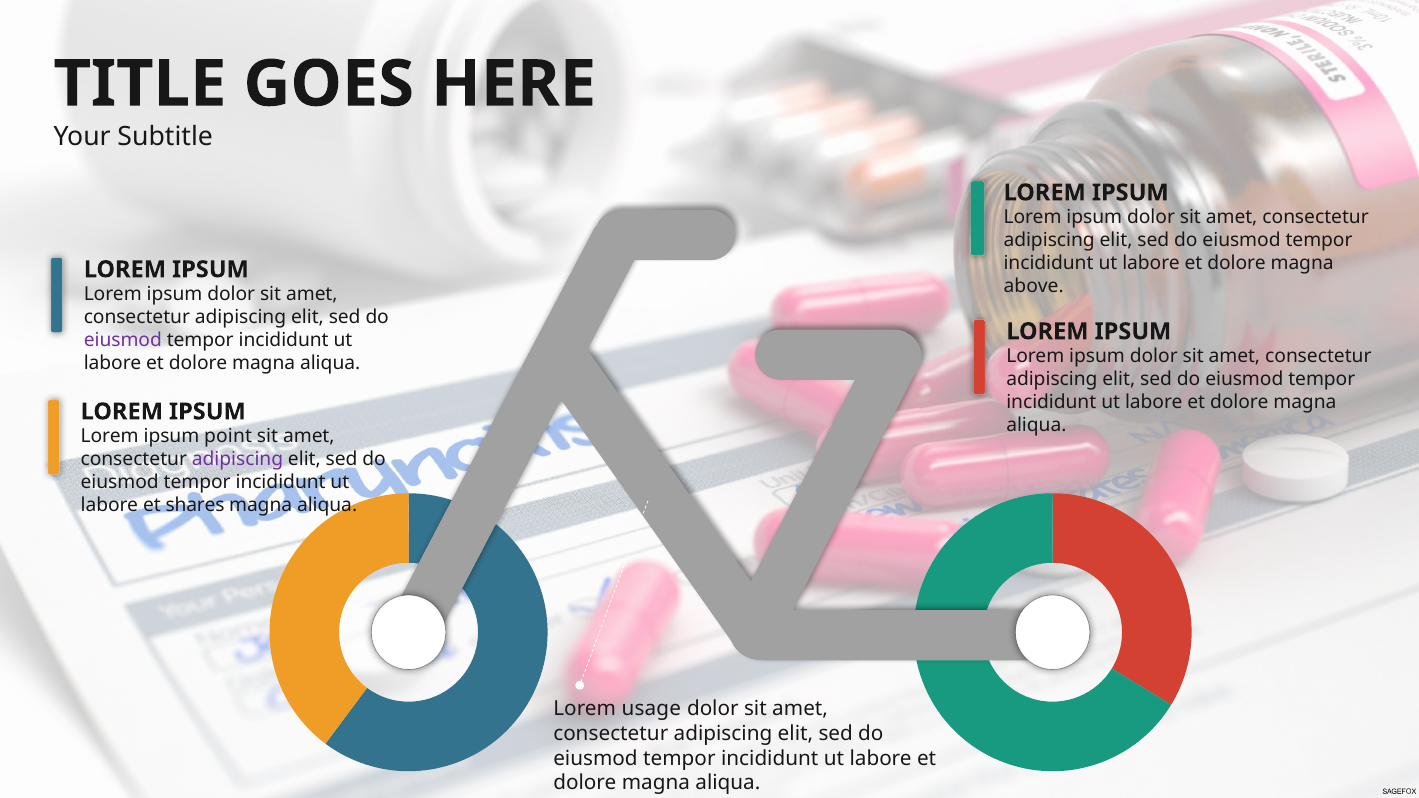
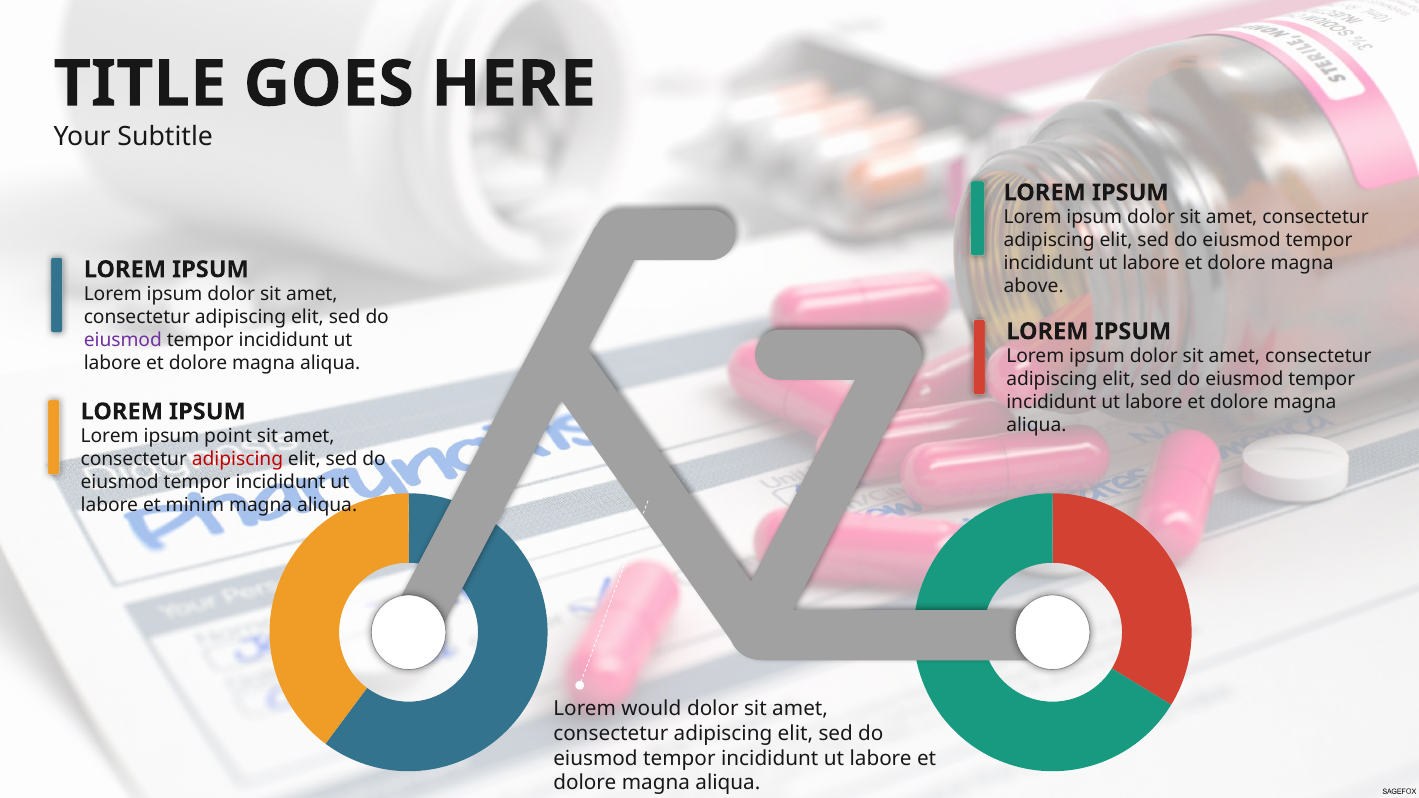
adipiscing at (237, 459) colour: purple -> red
shares: shares -> minim
usage: usage -> would
